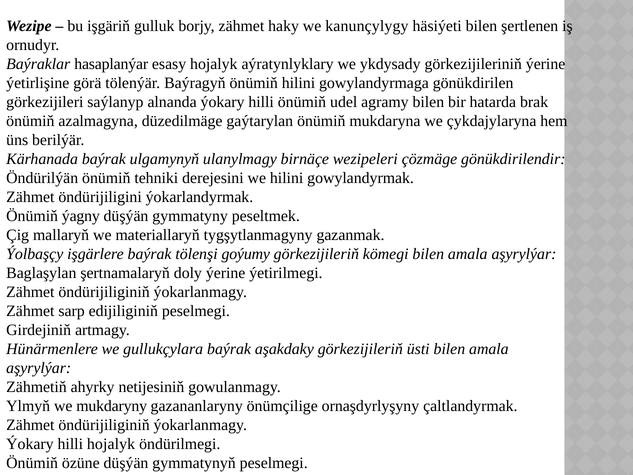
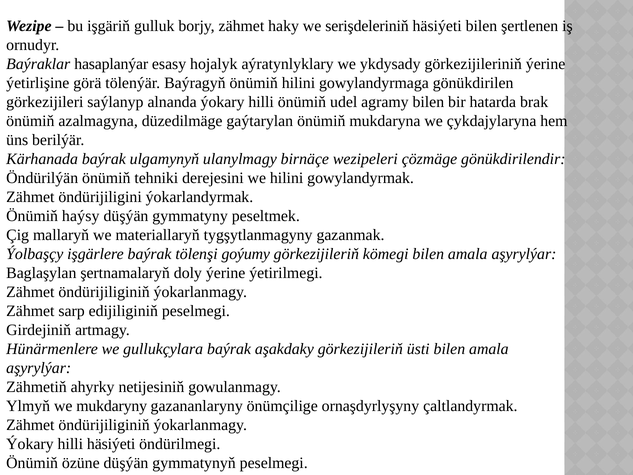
kanunçylygy: kanunçylygy -> serişdeleriniň
ýagny: ýagny -> haýsy
hilli hojalyk: hojalyk -> häsiýeti
